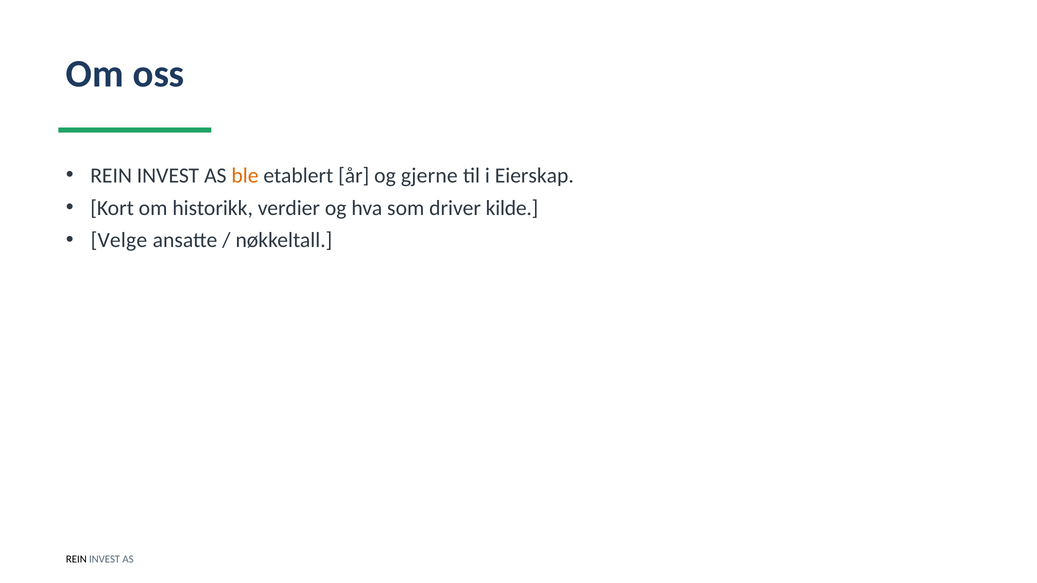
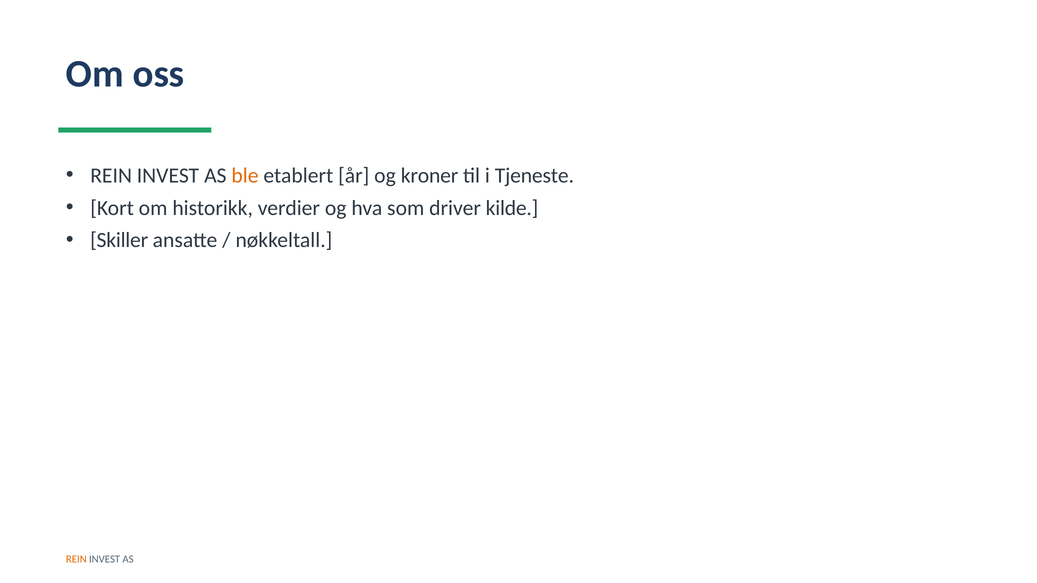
gjerne: gjerne -> kroner
Eierskap: Eierskap -> Tjeneste
Velge: Velge -> Skiller
REIN at (76, 560) colour: black -> orange
